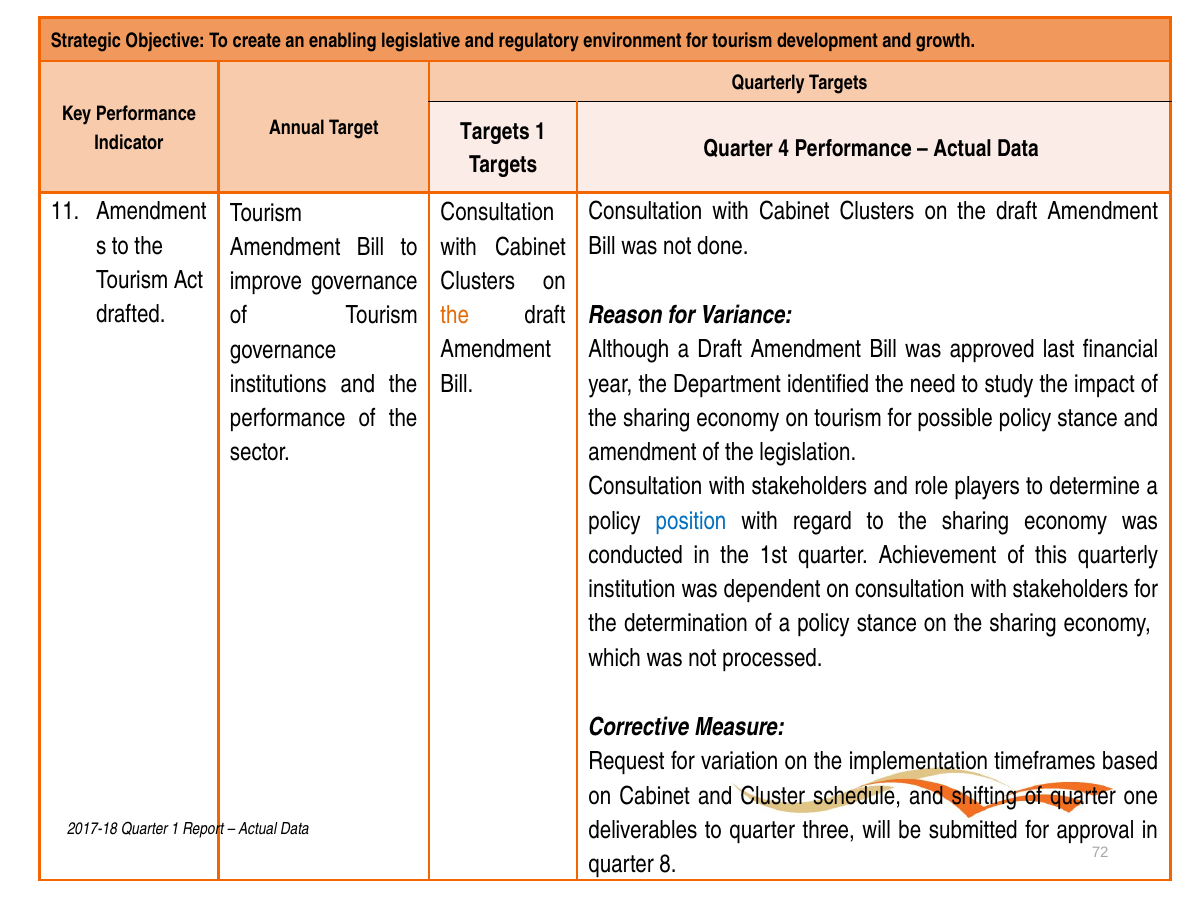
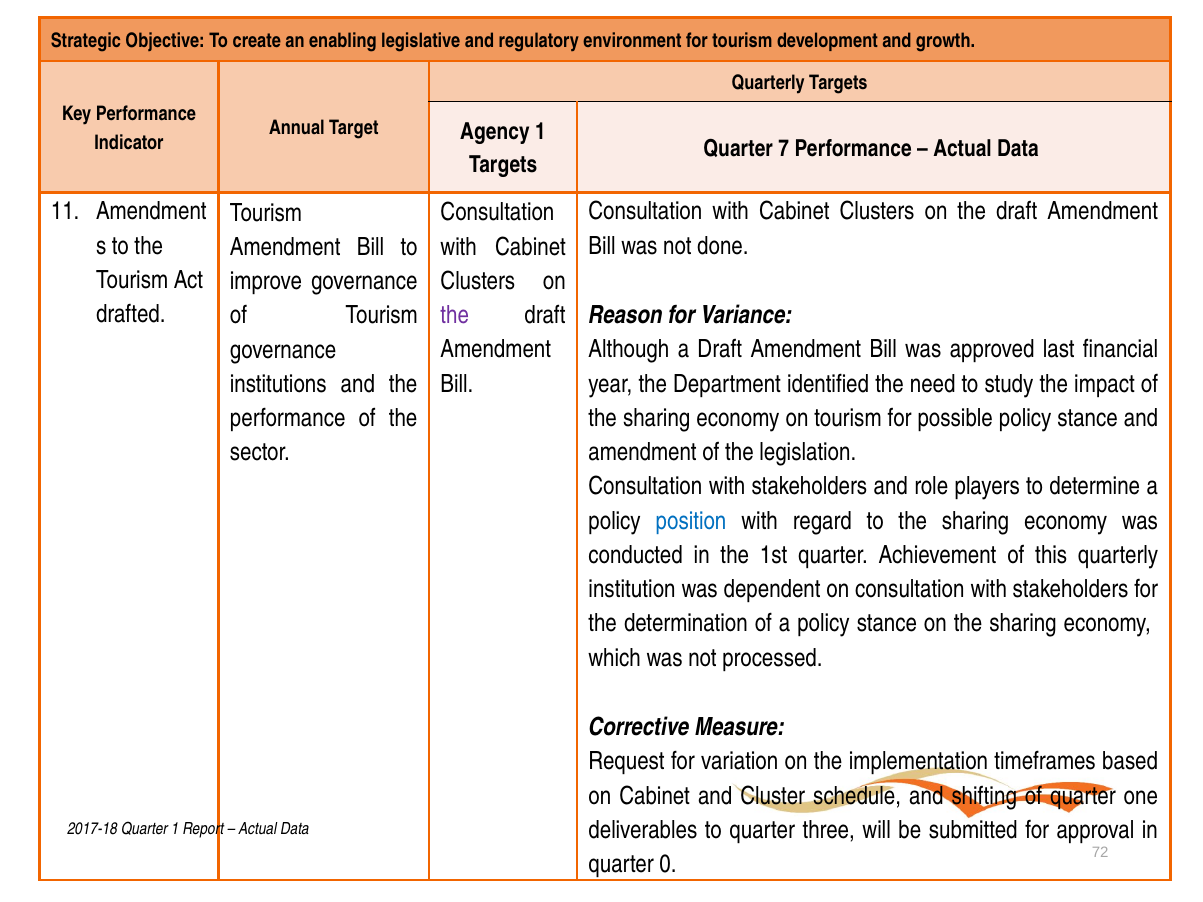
Targets at (495, 132): Targets -> Agency
4: 4 -> 7
the at (455, 315) colour: orange -> purple
8: 8 -> 0
